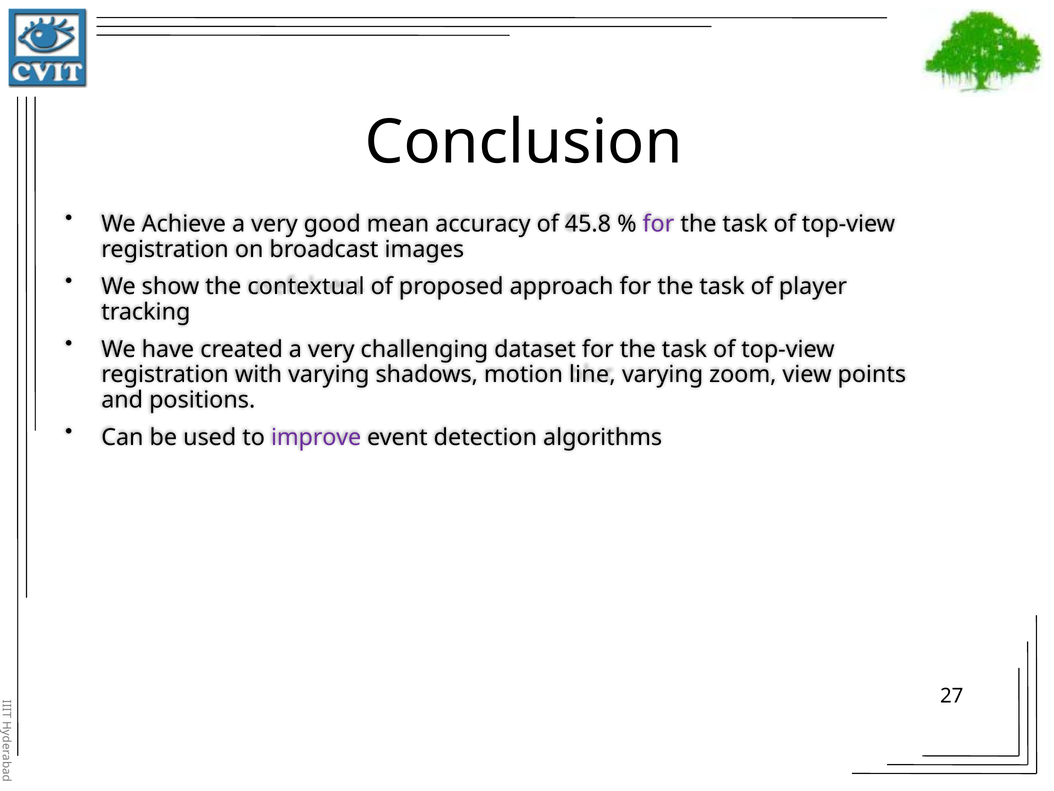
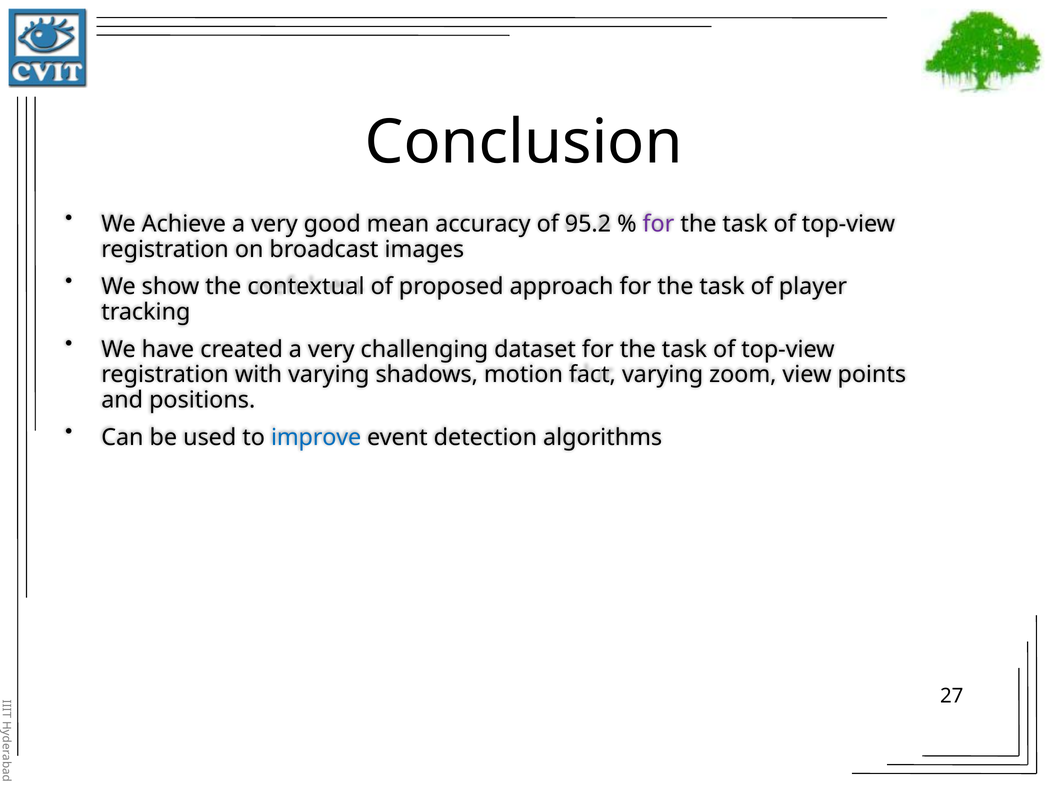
45.8: 45.8 -> 95.2
line: line -> fact
improve colour: purple -> blue
